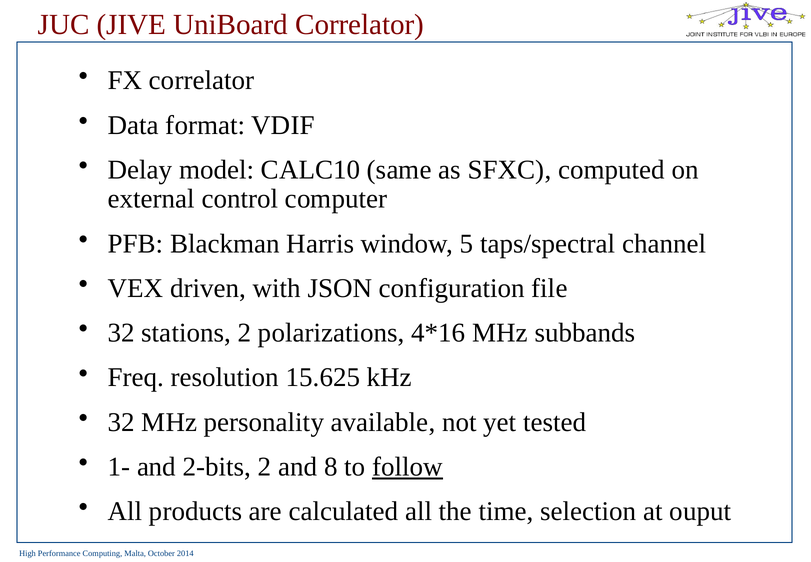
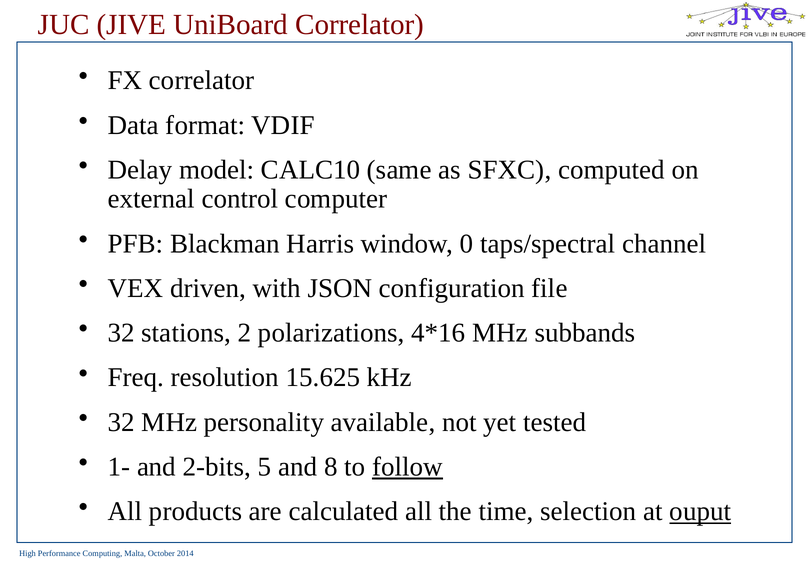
5: 5 -> 0
2-bits 2: 2 -> 5
ouput underline: none -> present
